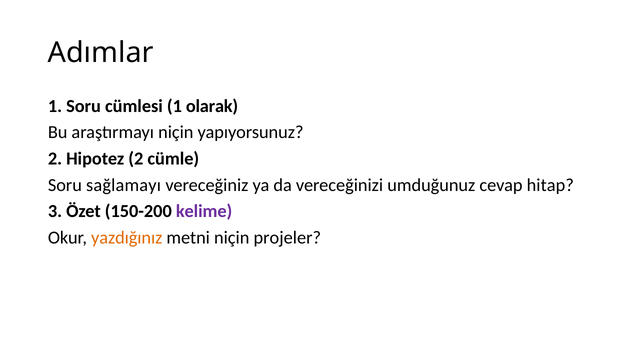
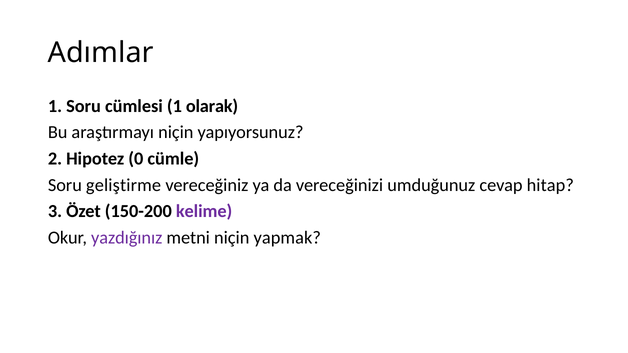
Hipotez 2: 2 -> 0
sağlamayı: sağlamayı -> geliştirme
yazdığınız colour: orange -> purple
projeler: projeler -> yapmak
